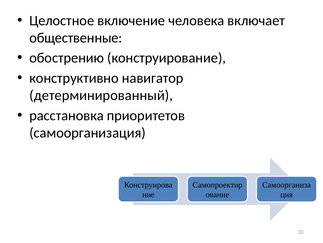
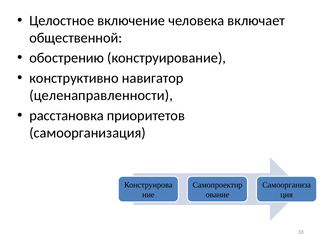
общественные: общественные -> общественной
детерминированный: детерминированный -> целенаправленности
